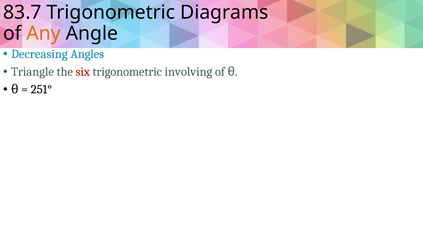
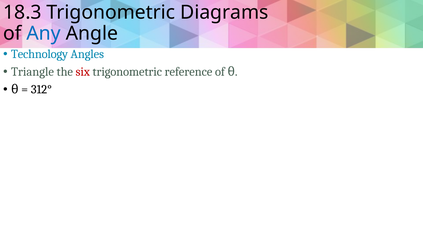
83.7: 83.7 -> 18.3
Any colour: orange -> blue
Decreasing: Decreasing -> Technology
involving: involving -> reference
251°: 251° -> 312°
